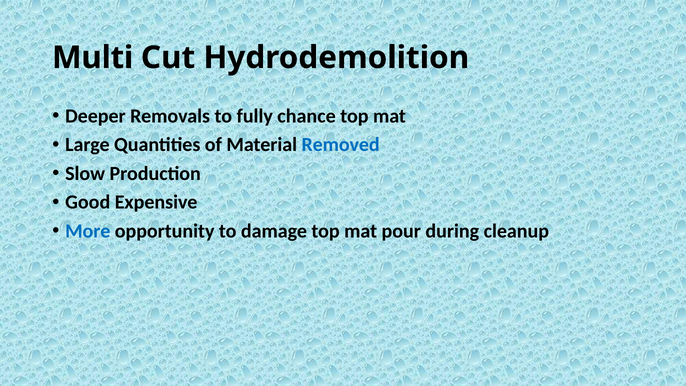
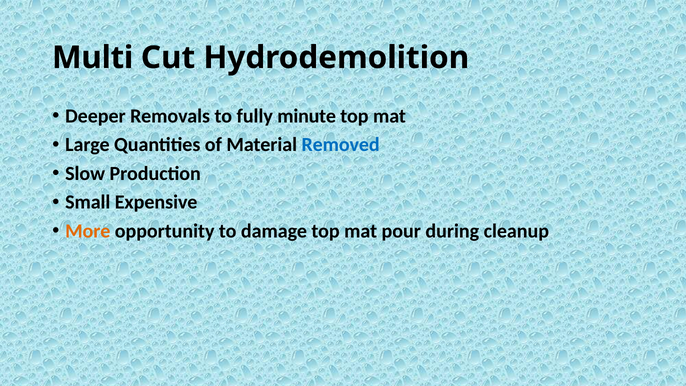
chance: chance -> minute
Good: Good -> Small
More colour: blue -> orange
